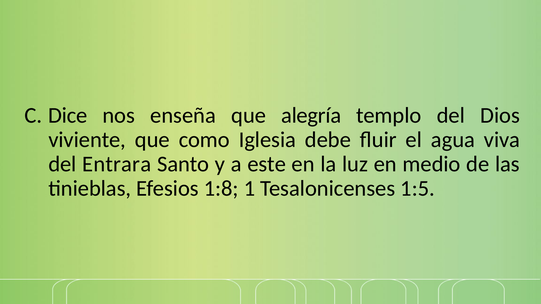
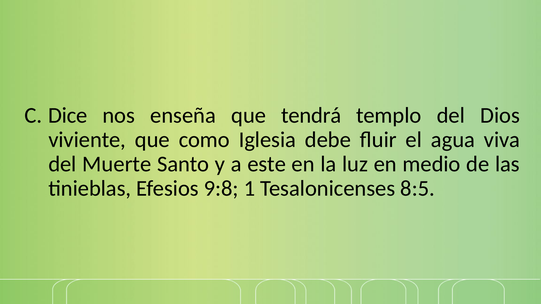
alegría: alegría -> tendrá
Entrara: Entrara -> Muerte
1:8: 1:8 -> 9:8
1:5: 1:5 -> 8:5
